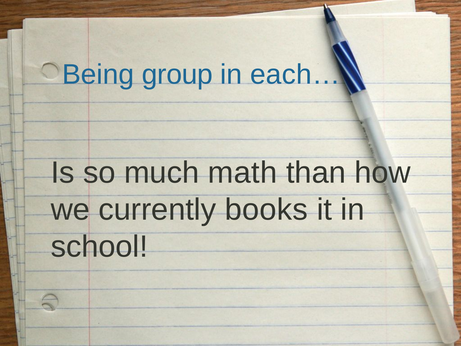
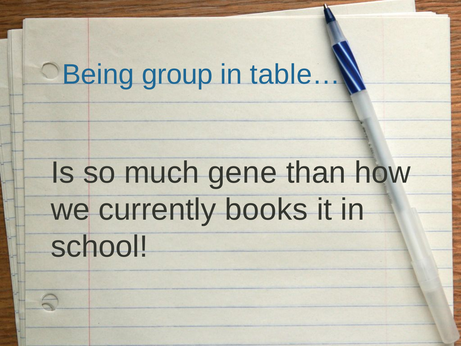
each…: each… -> table…
math: math -> gene
